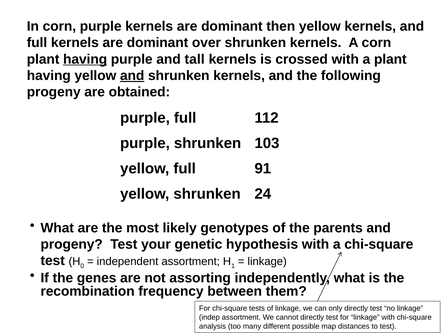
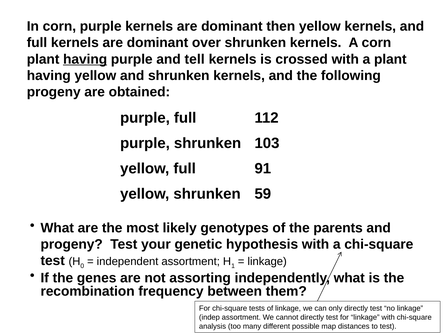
tall: tall -> tell
and at (132, 76) underline: present -> none
24: 24 -> 59
